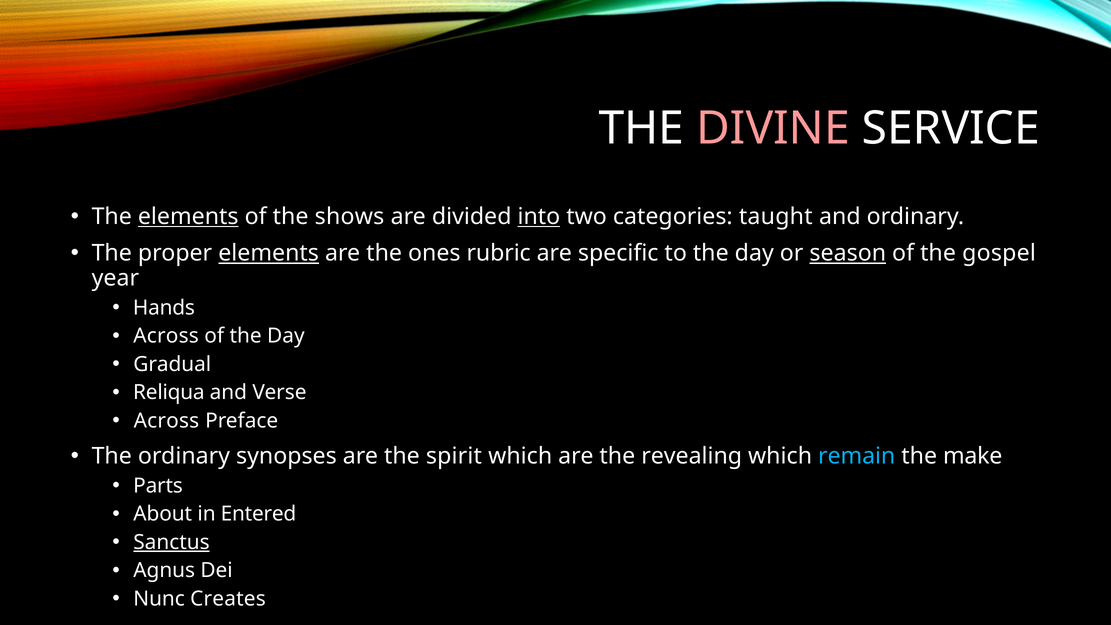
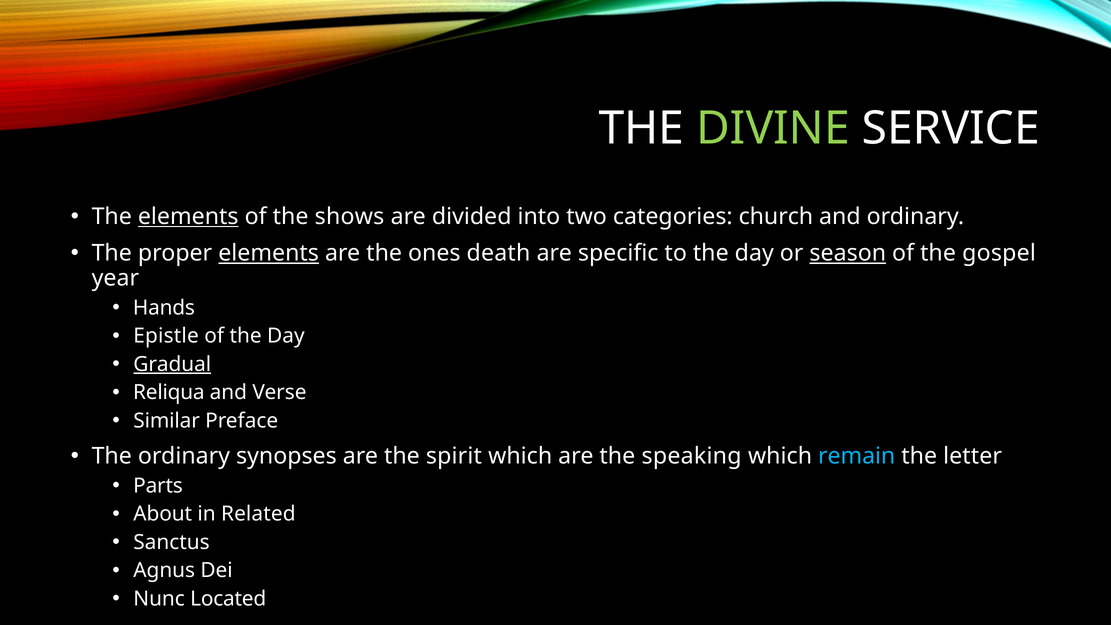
DIVINE colour: pink -> light green
into underline: present -> none
taught: taught -> church
rubric: rubric -> death
Across at (166, 336): Across -> Epistle
Gradual underline: none -> present
Across at (166, 421): Across -> Similar
revealing: revealing -> speaking
make: make -> letter
Entered: Entered -> Related
Sanctus underline: present -> none
Creates: Creates -> Located
